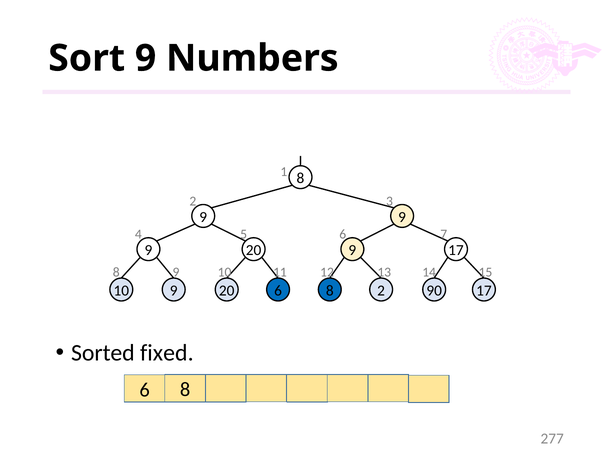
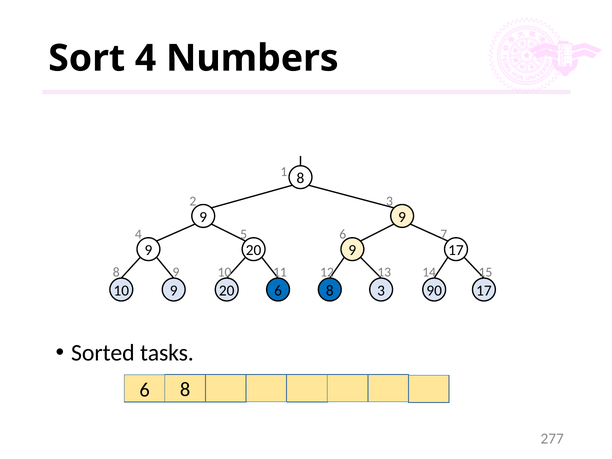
Sort 9: 9 -> 4
8 2: 2 -> 3
fixed: fixed -> tasks
